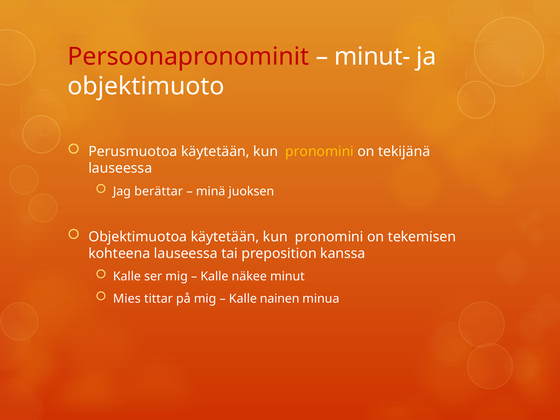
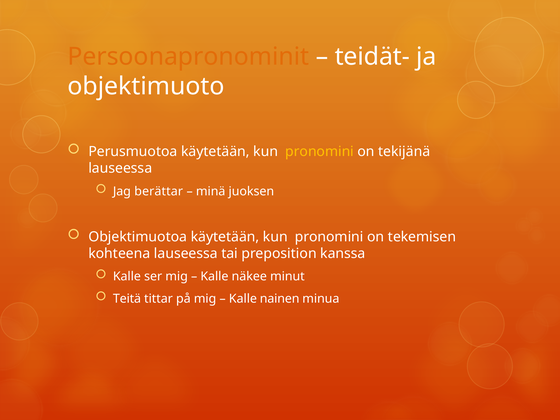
Persoonapronominit colour: red -> orange
minut-: minut- -> teidät-
Mies: Mies -> Teitä
